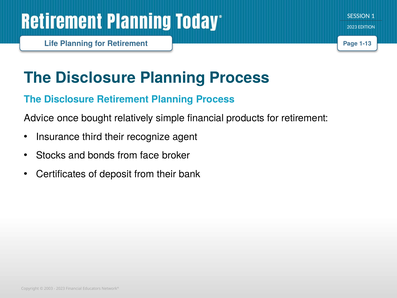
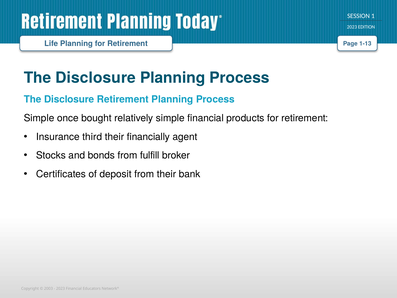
Advice at (39, 118): Advice -> Simple
recognize: recognize -> financially
face: face -> fulfill
